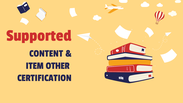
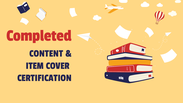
Supported: Supported -> Completed
OTHER: OTHER -> COVER
